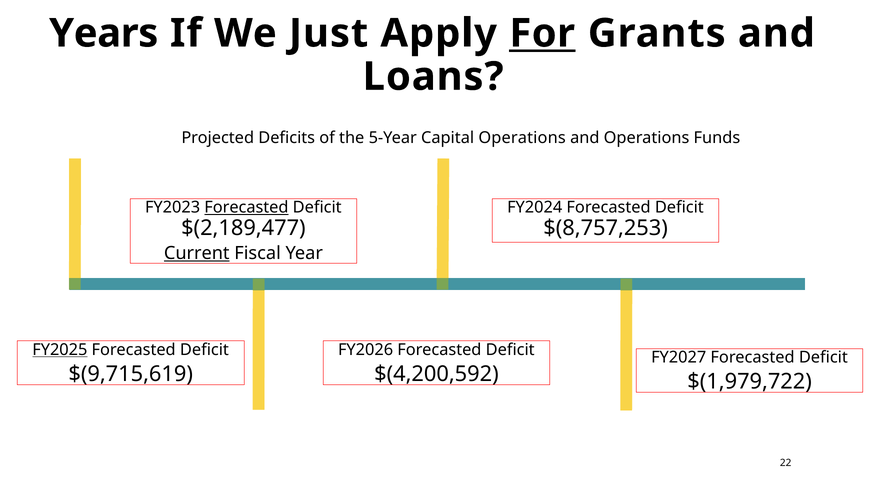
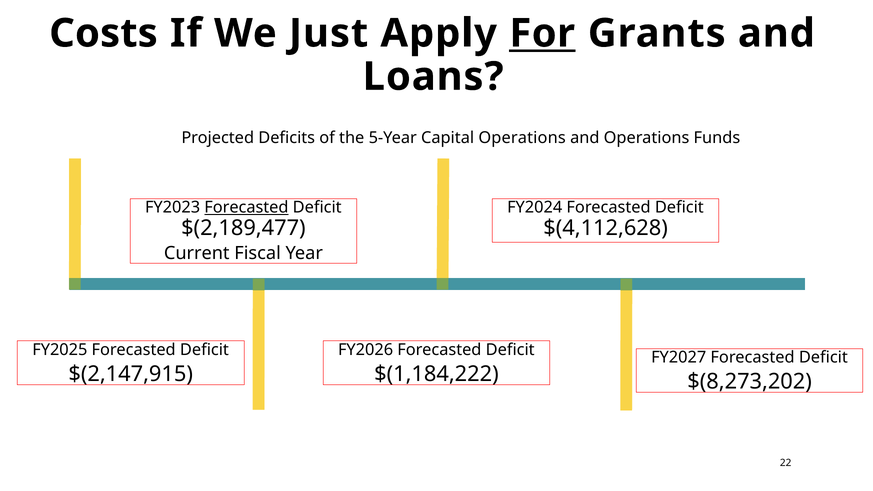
Years: Years -> Costs
$(8,757,253: $(8,757,253 -> $(4,112,628
Current underline: present -> none
FY2025 underline: present -> none
$(9,715,619: $(9,715,619 -> $(2,147,915
$(4,200,592: $(4,200,592 -> $(1,184,222
$(1,979,722: $(1,979,722 -> $(8,273,202
